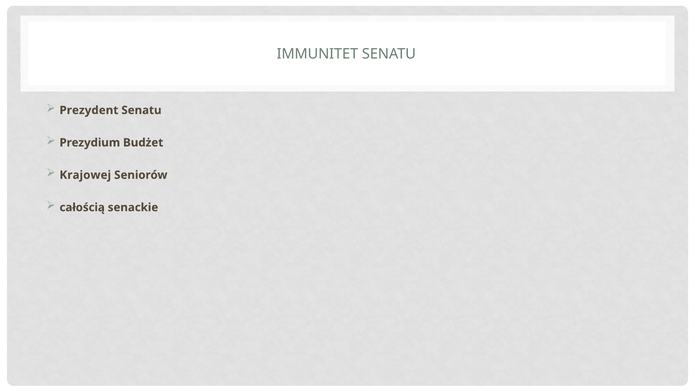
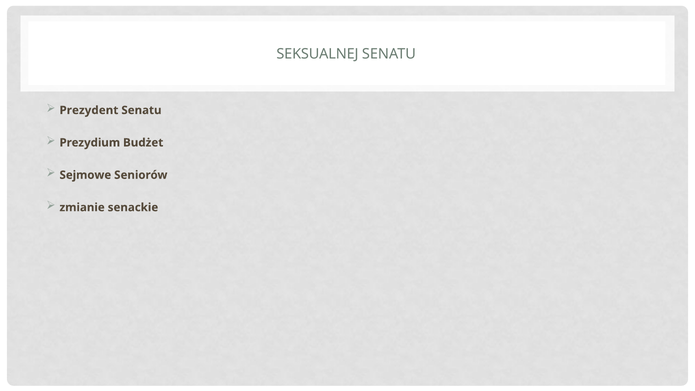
IMMUNITET: IMMUNITET -> SEKSUALNEJ
Krajowej: Krajowej -> Sejmowe
całością: całością -> zmianie
